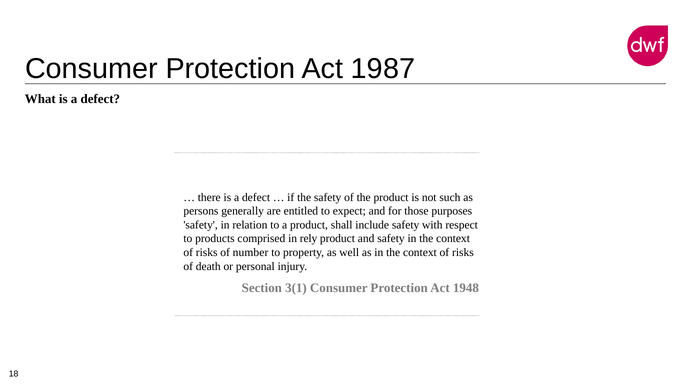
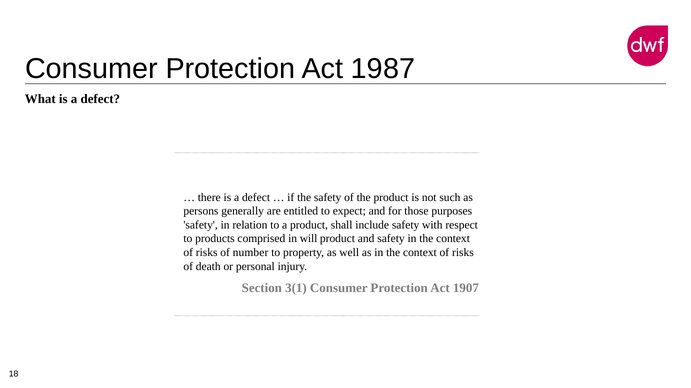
rely: rely -> will
1948: 1948 -> 1907
